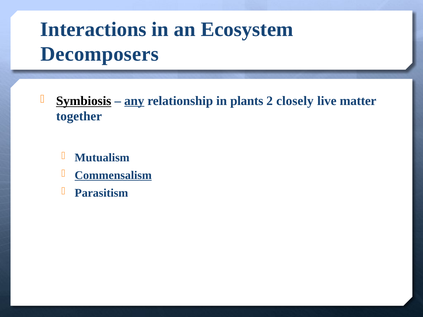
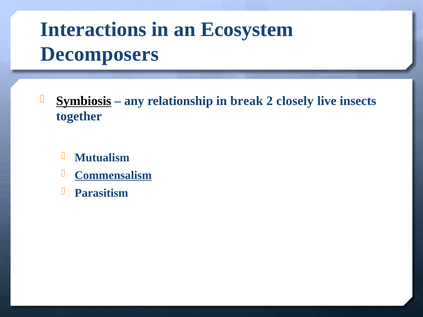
any underline: present -> none
plants: plants -> break
matter: matter -> insects
